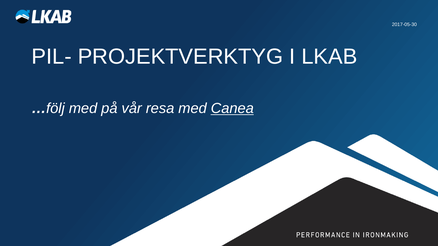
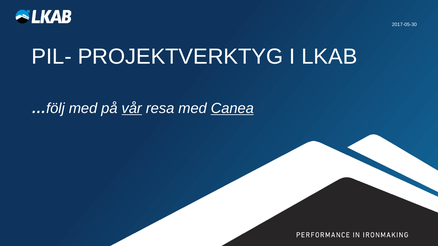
vår underline: none -> present
